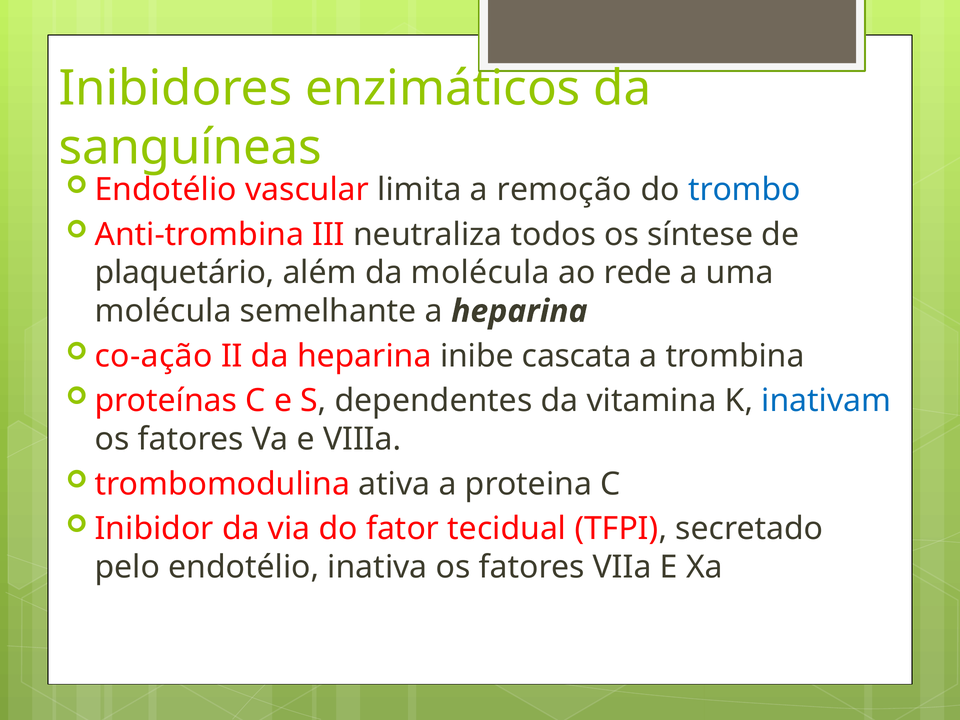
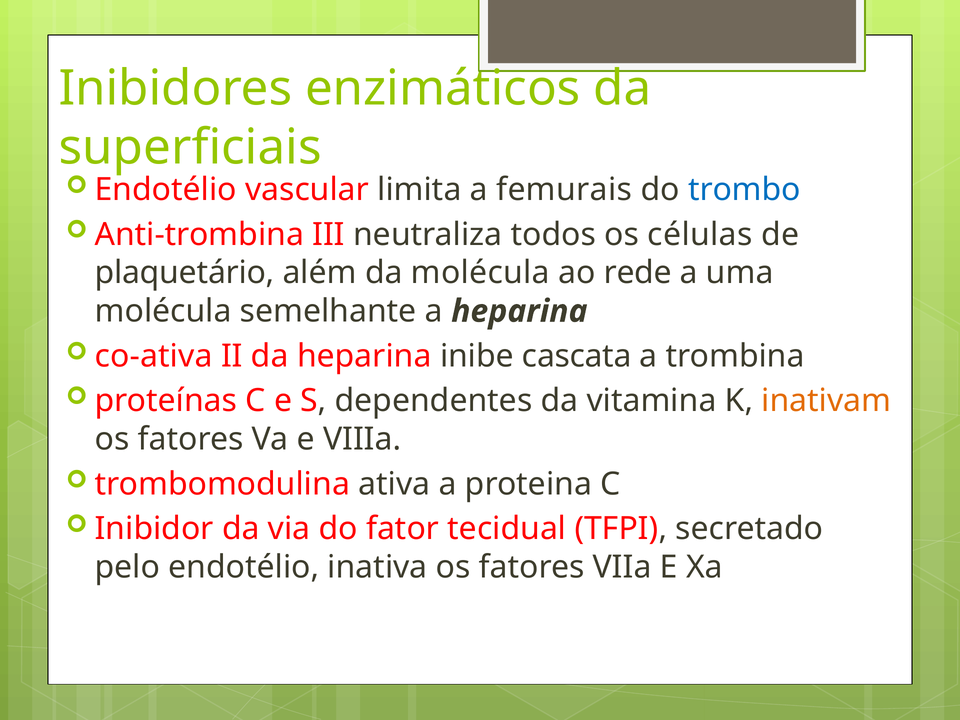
sanguíneas: sanguíneas -> superficiais
remoção: remoção -> femurais
síntese: síntese -> células
co-ação: co-ação -> co-ativa
inativam colour: blue -> orange
